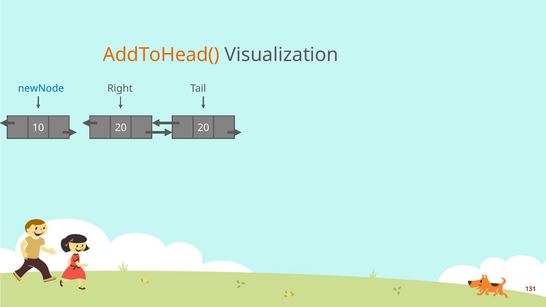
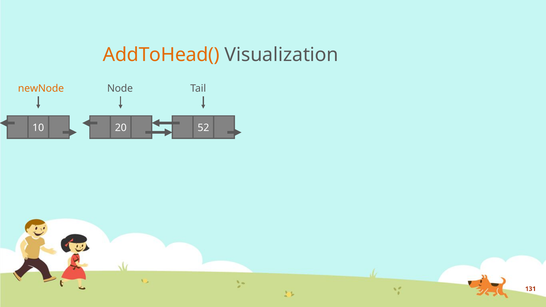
newNode colour: blue -> orange
Right: Right -> Node
20 20: 20 -> 52
